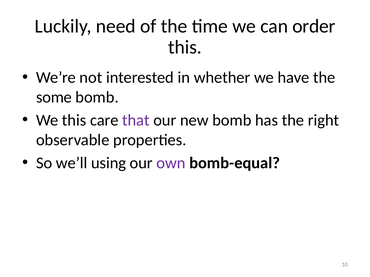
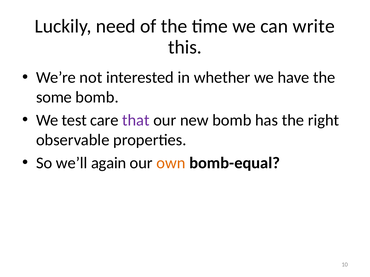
order: order -> write
We this: this -> test
using: using -> again
own colour: purple -> orange
